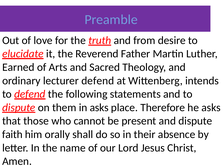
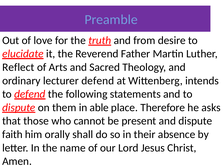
Earned: Earned -> Reflect
in asks: asks -> able
